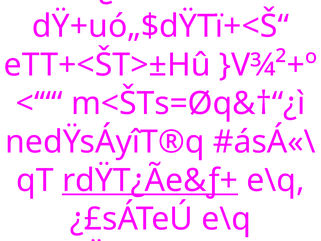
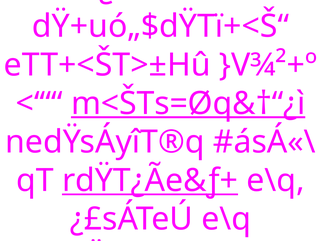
m<ŠTs=Øq&†“¿ì underline: none -> present
